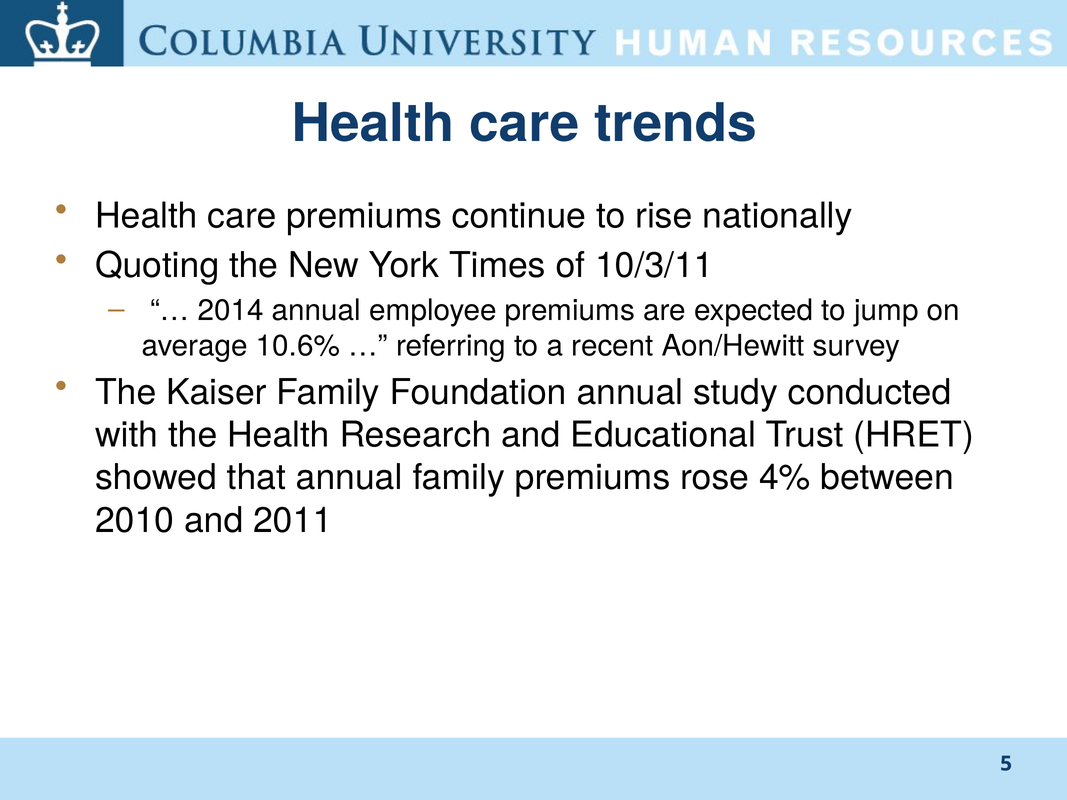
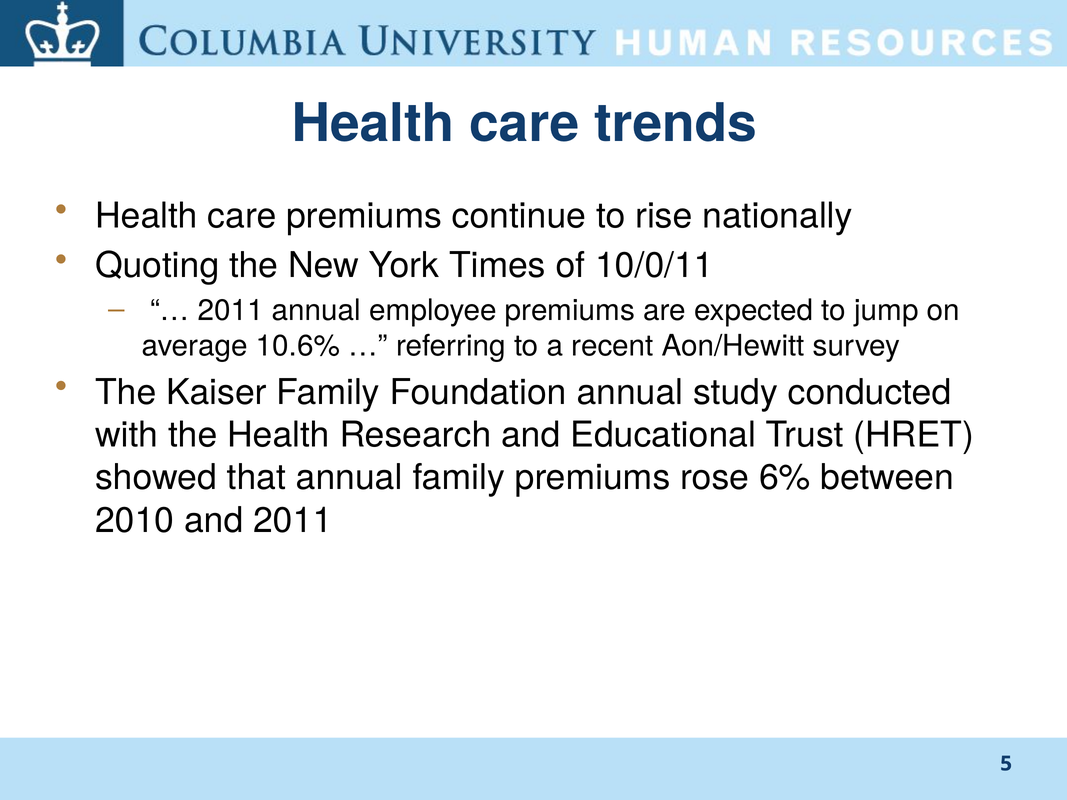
10/3/11: 10/3/11 -> 10/0/11
2014 at (231, 310): 2014 -> 2011
4%: 4% -> 6%
